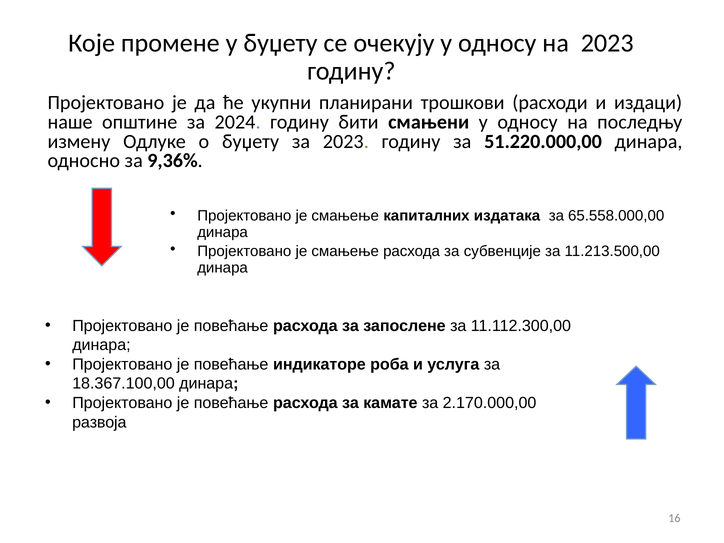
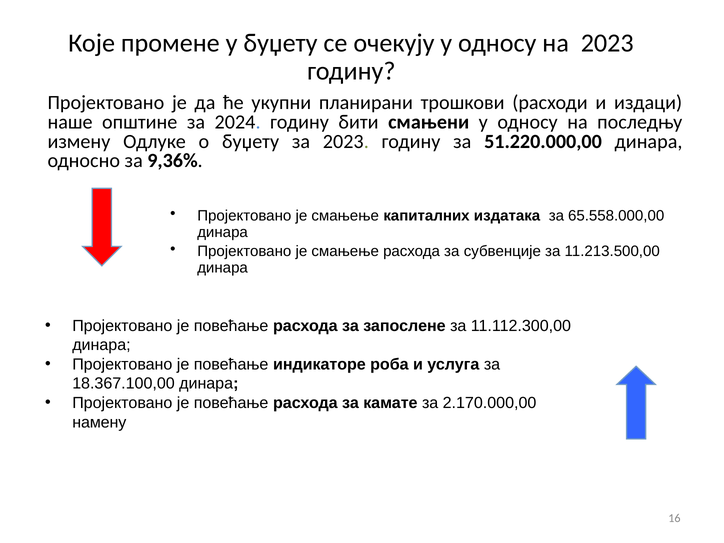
развоја: развоја -> намену
